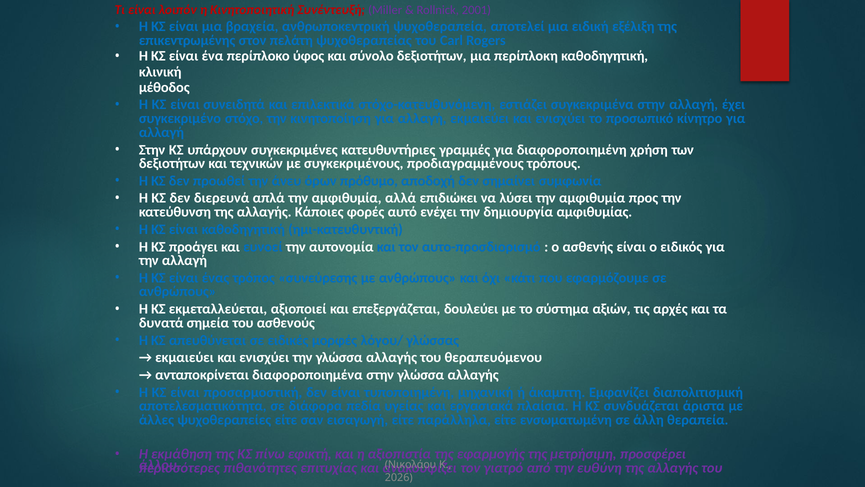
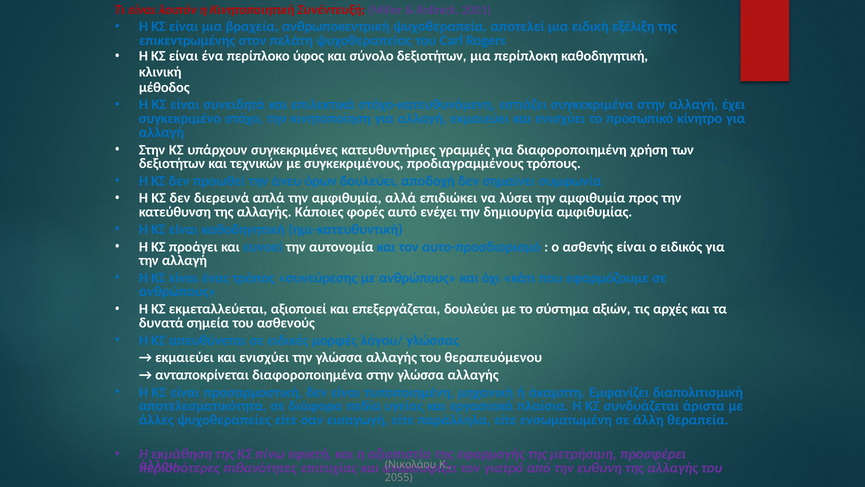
όρων πρόθυμο: πρόθυμο -> δουλεύει
2026: 2026 -> 2055
